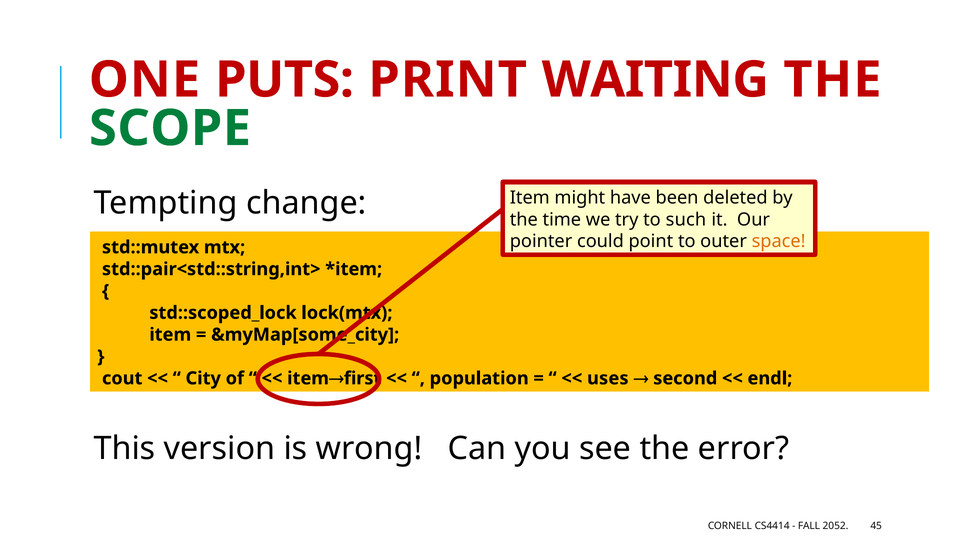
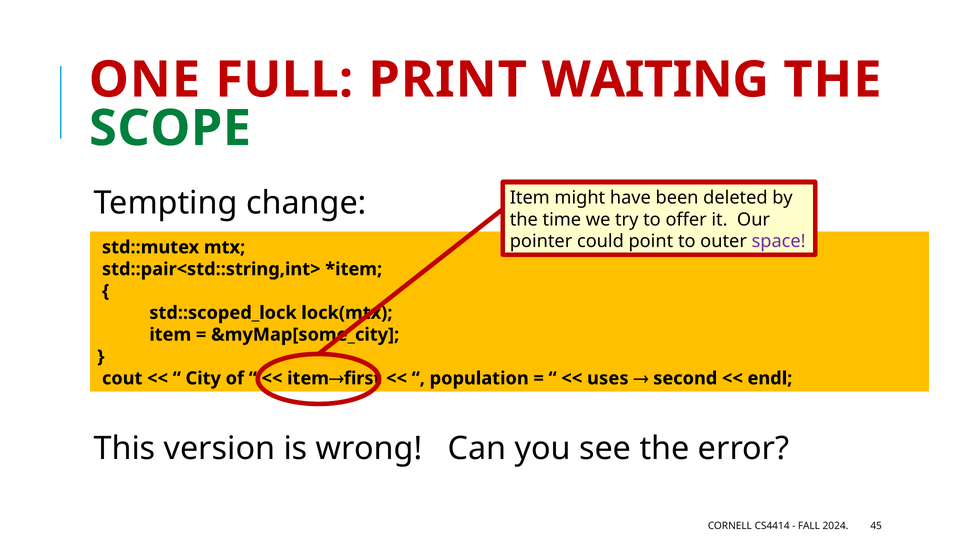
PUTS: PUTS -> FULL
such: such -> offer
space colour: orange -> purple
2052: 2052 -> 2024
